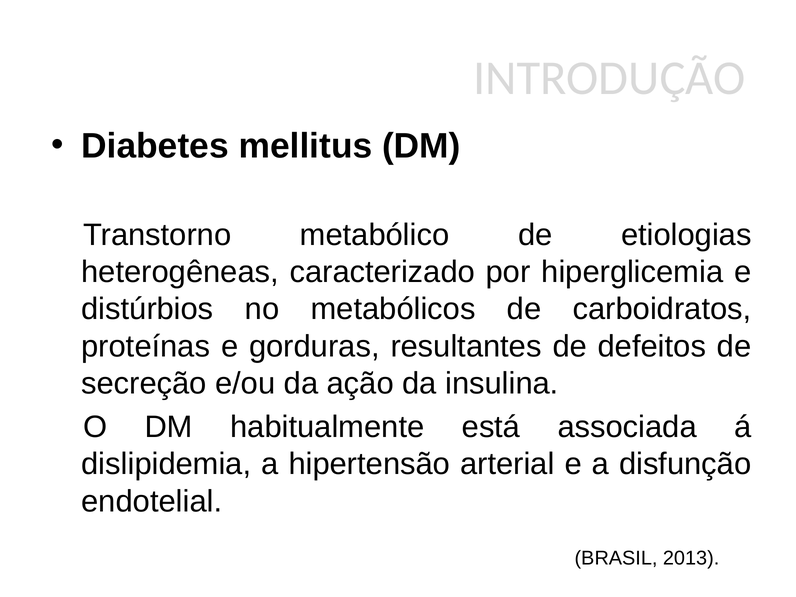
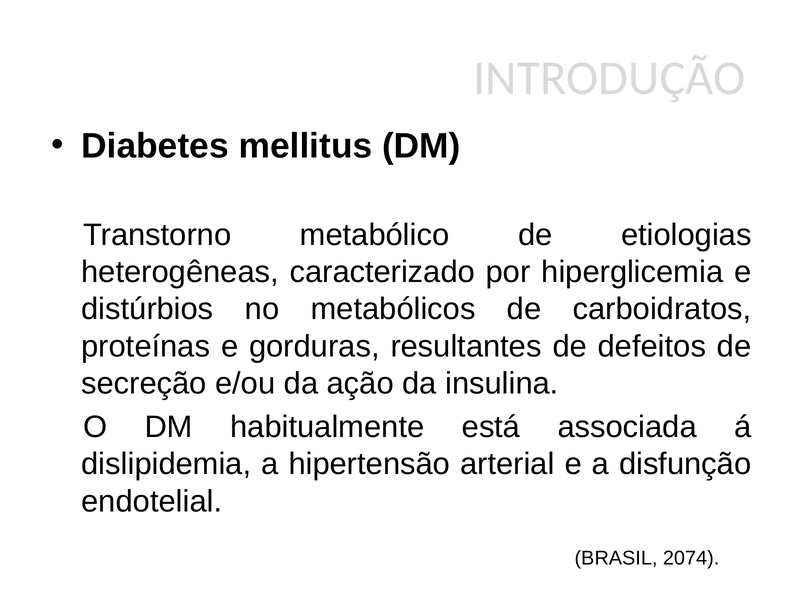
2013: 2013 -> 2074
